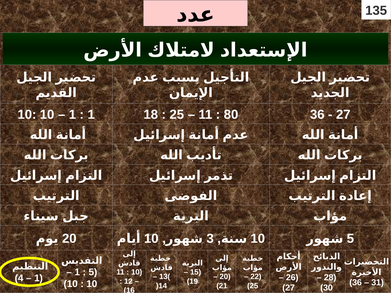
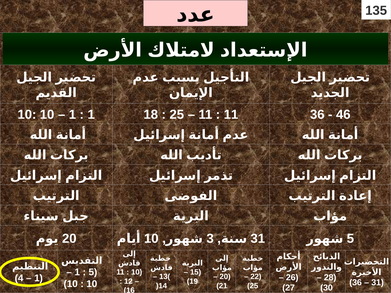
10 80: 80 -> 11
18 27: 27 -> 46
10 at (258, 239): 10 -> 31
